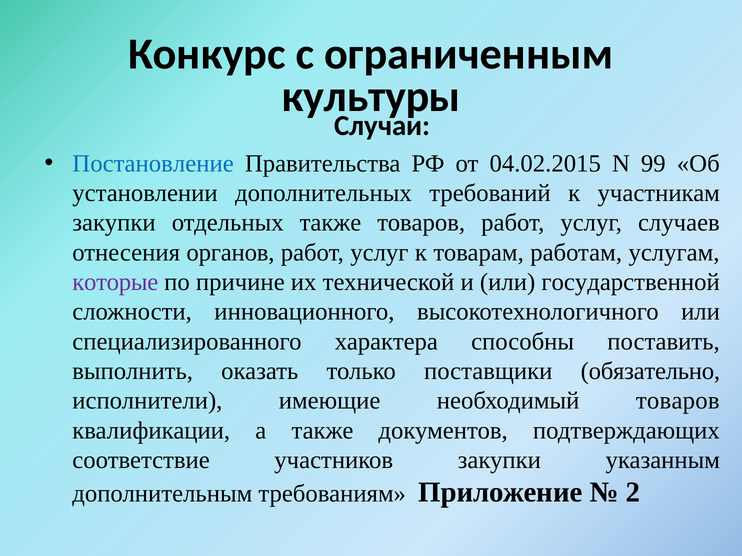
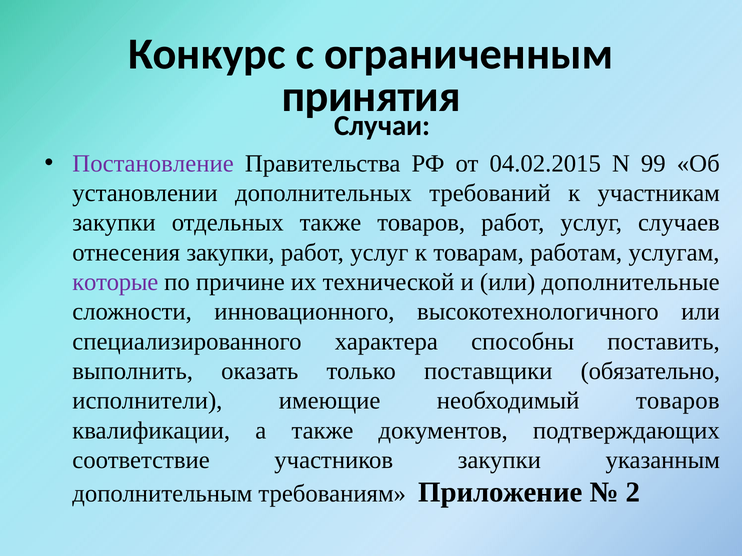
культуры: культуры -> принятия
Постановление colour: blue -> purple
отнесения органов: органов -> закупки
государственной: государственной -> дополнительные
